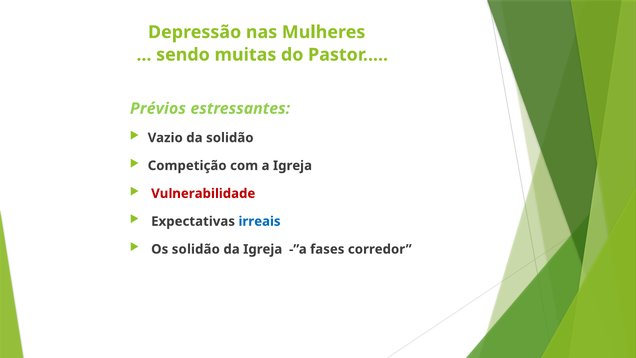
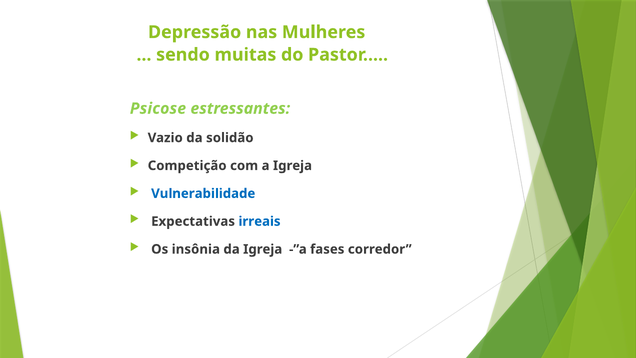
Prévios: Prévios -> Psicose
Vulnerabilidade colour: red -> blue
Os solidão: solidão -> insônia
